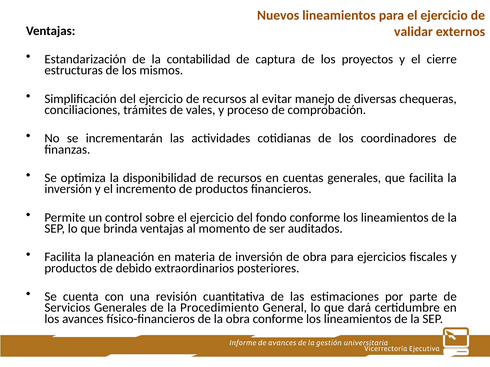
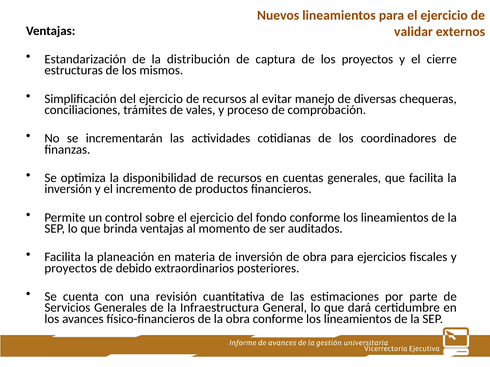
contabilidad: contabilidad -> distribución
productos at (71, 268): productos -> proyectos
Procedimiento: Procedimiento -> Infraestructura
